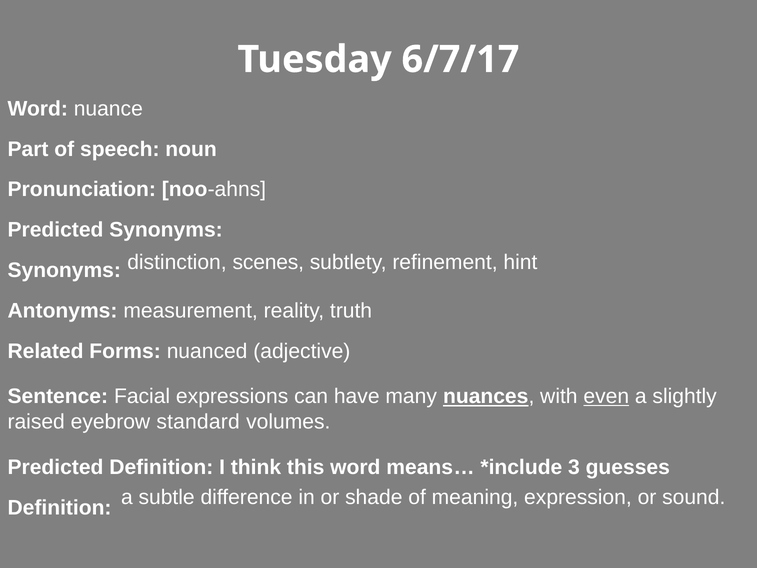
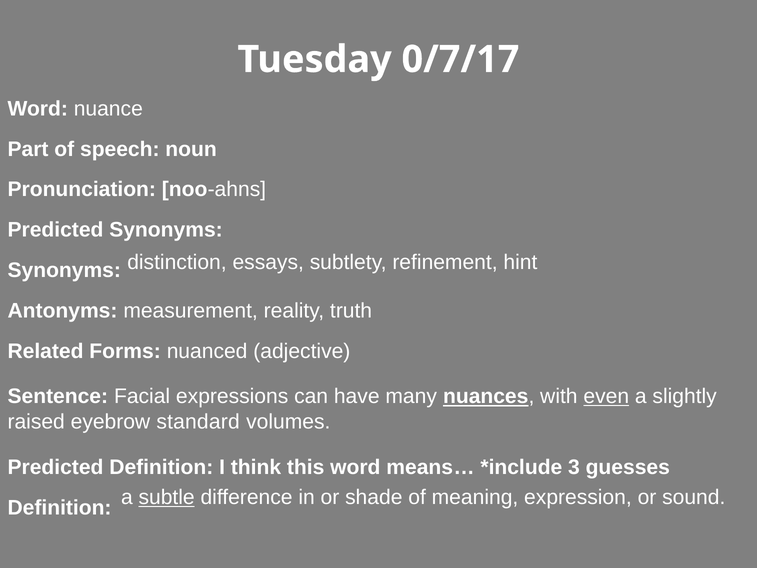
6/7/17: 6/7/17 -> 0/7/17
scenes: scenes -> essays
subtle underline: none -> present
